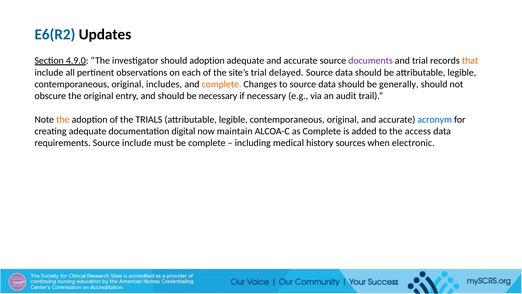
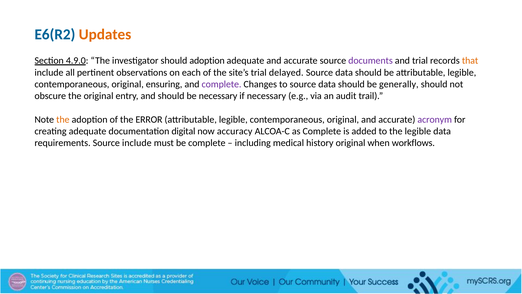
Updates colour: black -> orange
includes: includes -> ensuring
complete at (222, 84) colour: orange -> purple
TRIALS: TRIALS -> ERROR
acronym colour: blue -> purple
maintain: maintain -> accuracy
the access: access -> legible
history sources: sources -> original
electronic: electronic -> workflows
